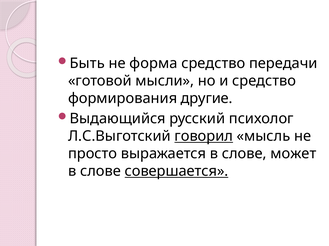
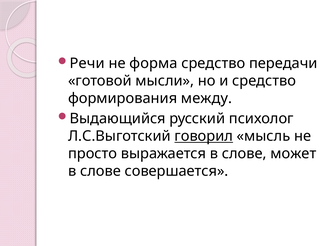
Быть: Быть -> Речи
другие: другие -> между
совершается underline: present -> none
